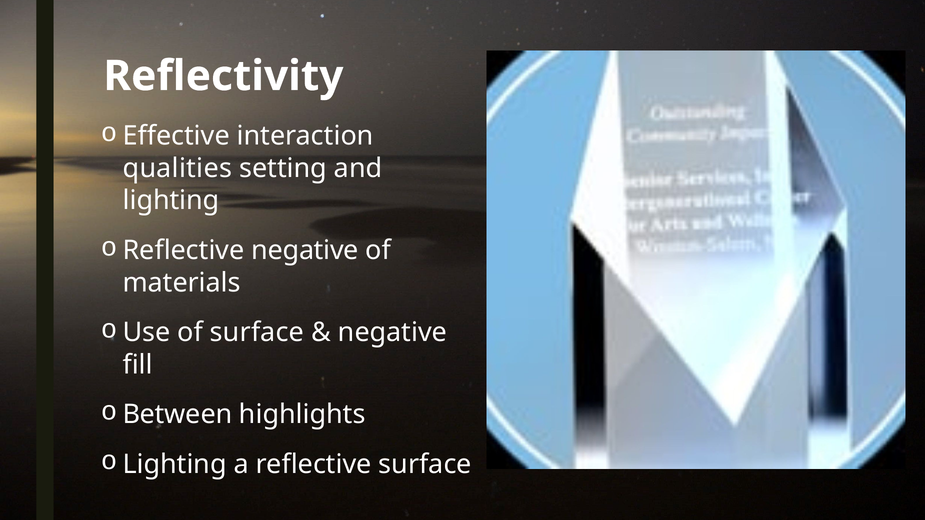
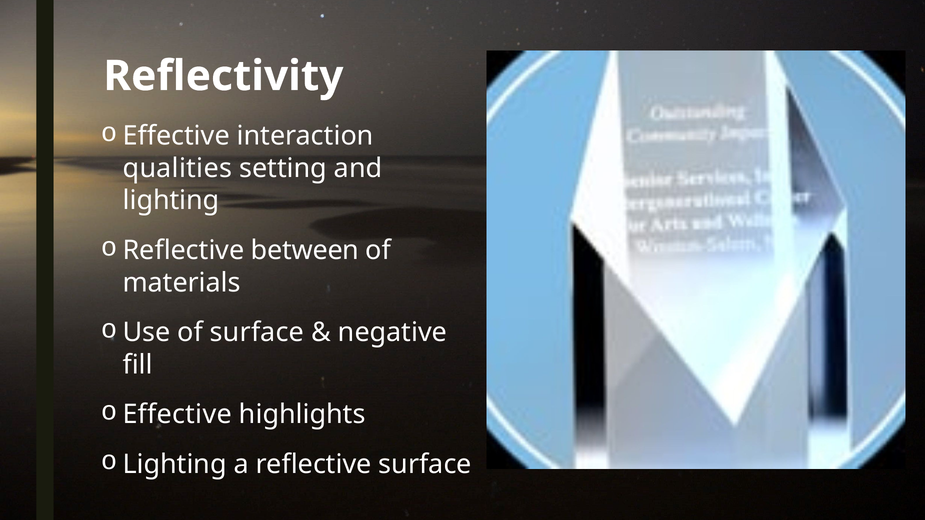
Reflective negative: negative -> between
Between at (177, 415): Between -> Effective
